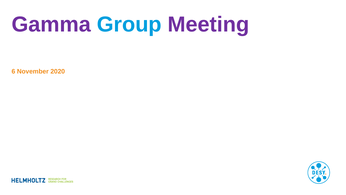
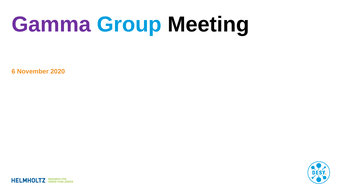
Meeting colour: purple -> black
